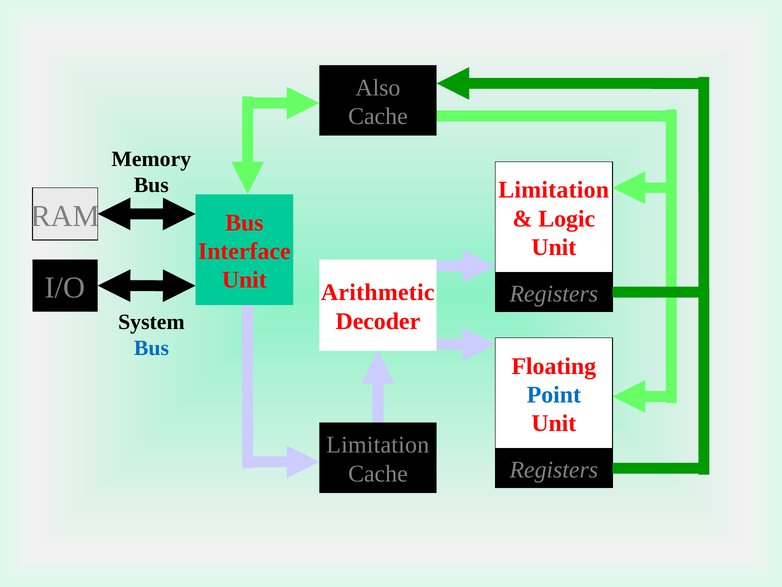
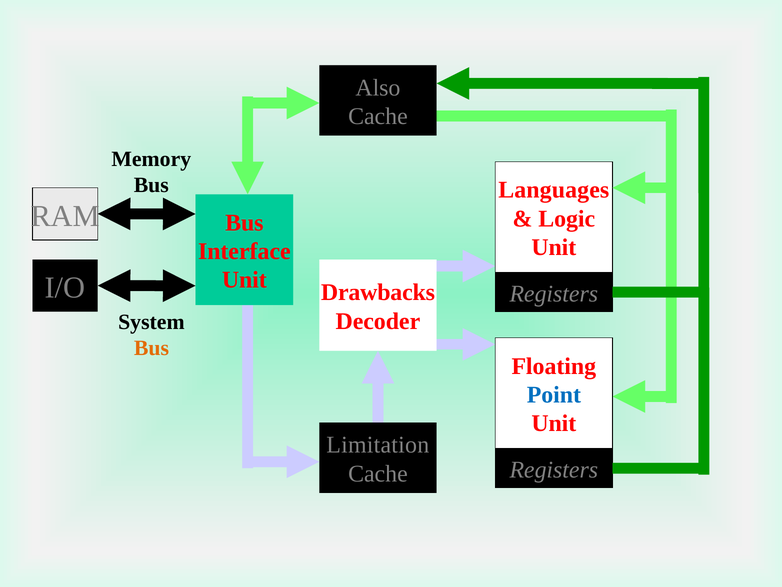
Limitation at (554, 190): Limitation -> Languages
Arithmetic: Arithmetic -> Drawbacks
Bus at (151, 348) colour: blue -> orange
